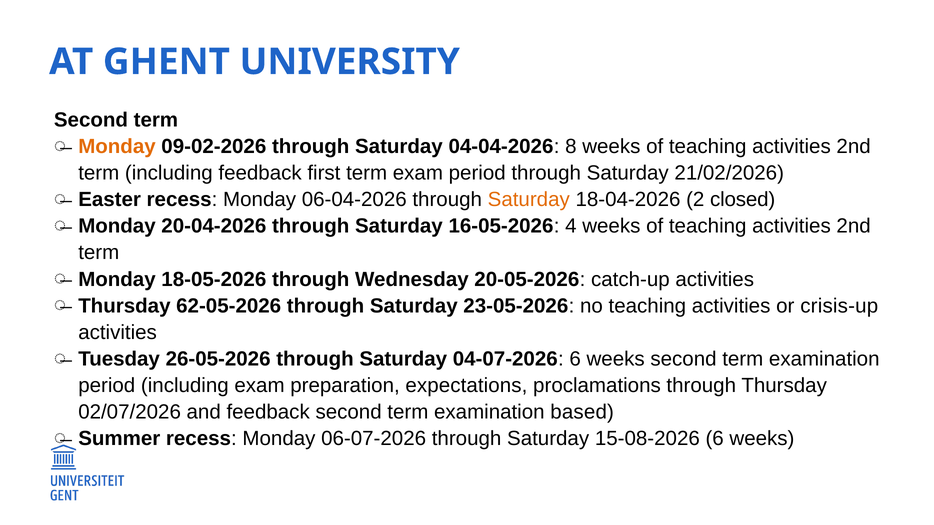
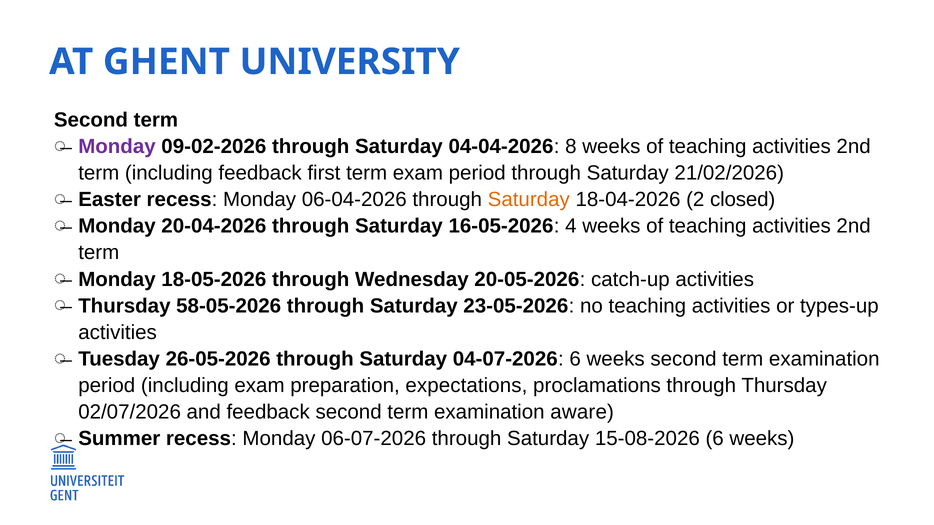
Monday at (117, 147) colour: orange -> purple
62-05-2026: 62-05-2026 -> 58-05-2026
crisis-up: crisis-up -> types-up
based: based -> aware
